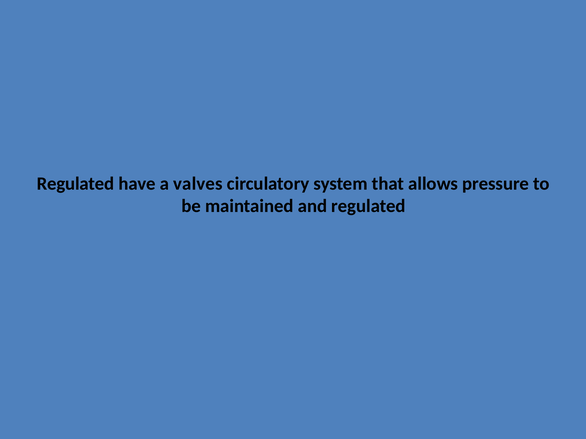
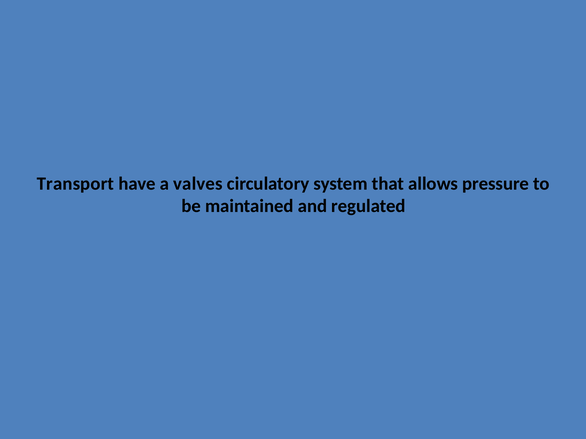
Regulated at (76, 184): Regulated -> Transport
